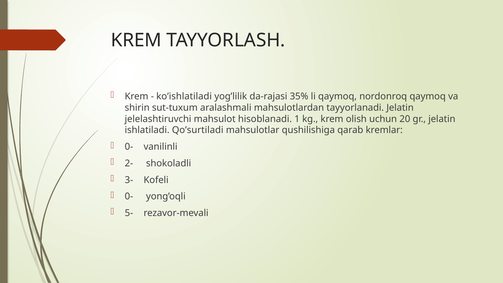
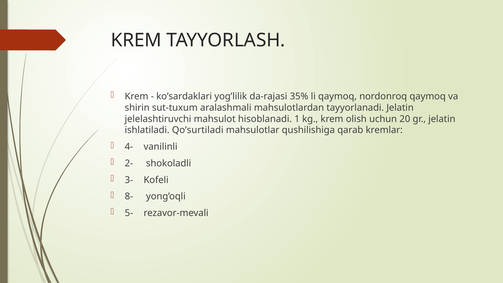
ko’ishlatiladi: ko’ishlatiladi -> ko’sardaklari
0- at (129, 147): 0- -> 4-
0- at (129, 196): 0- -> 8-
